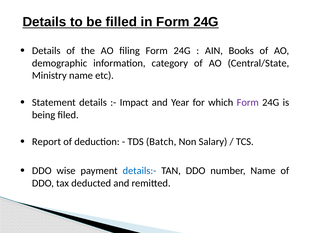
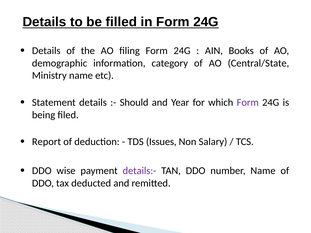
Impact: Impact -> Should
Batch: Batch -> Issues
details:- colour: blue -> purple
